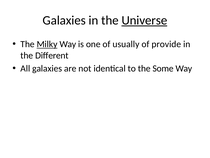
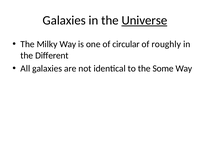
Milky underline: present -> none
usually: usually -> circular
provide: provide -> roughly
